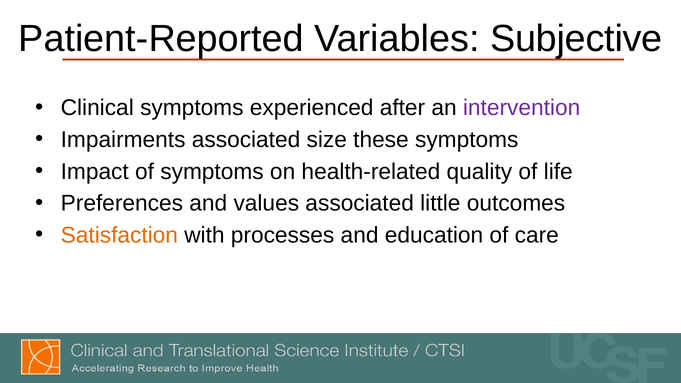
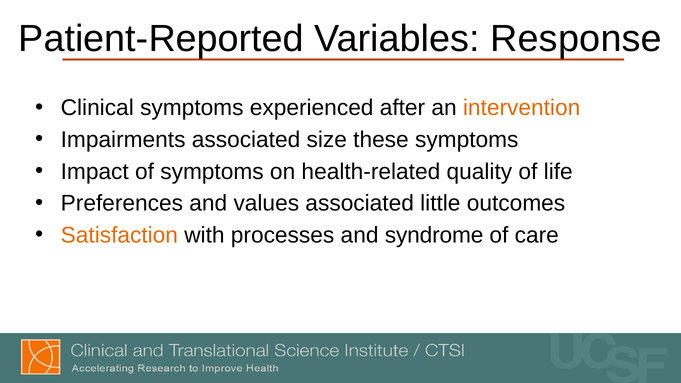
Subjective: Subjective -> Response
intervention colour: purple -> orange
education: education -> syndrome
